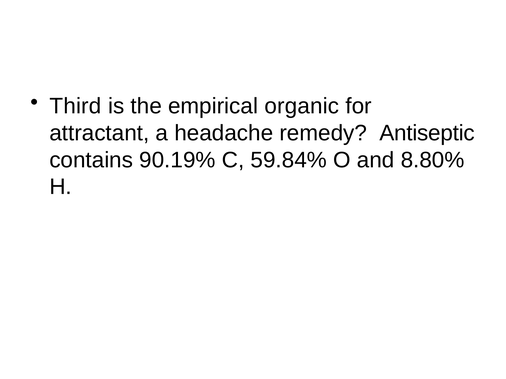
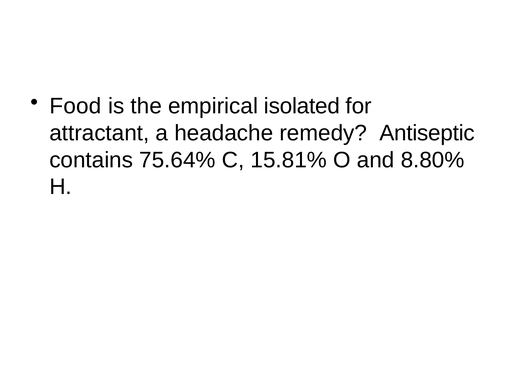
Third: Third -> Food
organic: organic -> isolated
90.19%: 90.19% -> 75.64%
59.84%: 59.84% -> 15.81%
